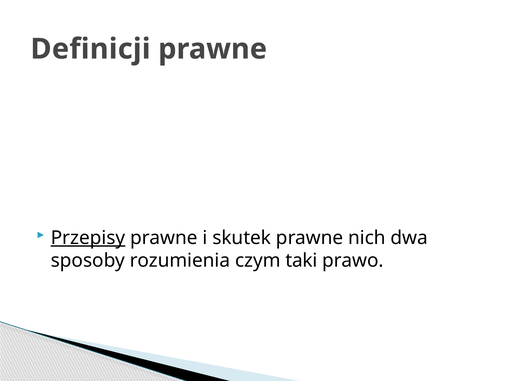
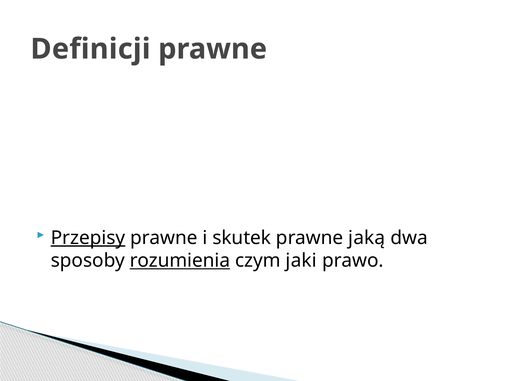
nich: nich -> jaką
rozumienia underline: none -> present
taki: taki -> jaki
